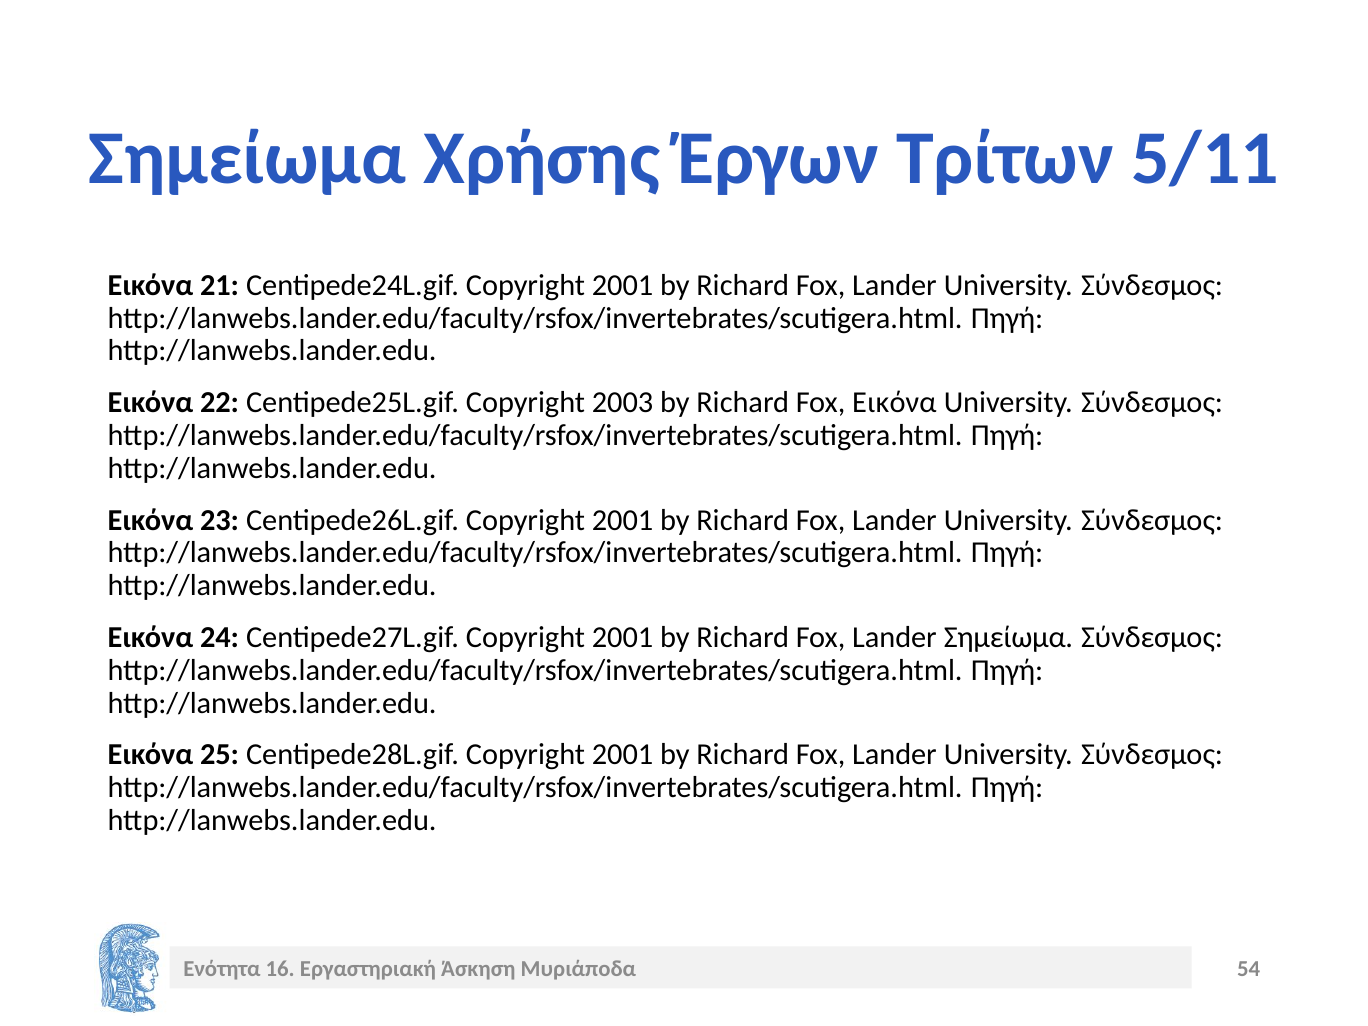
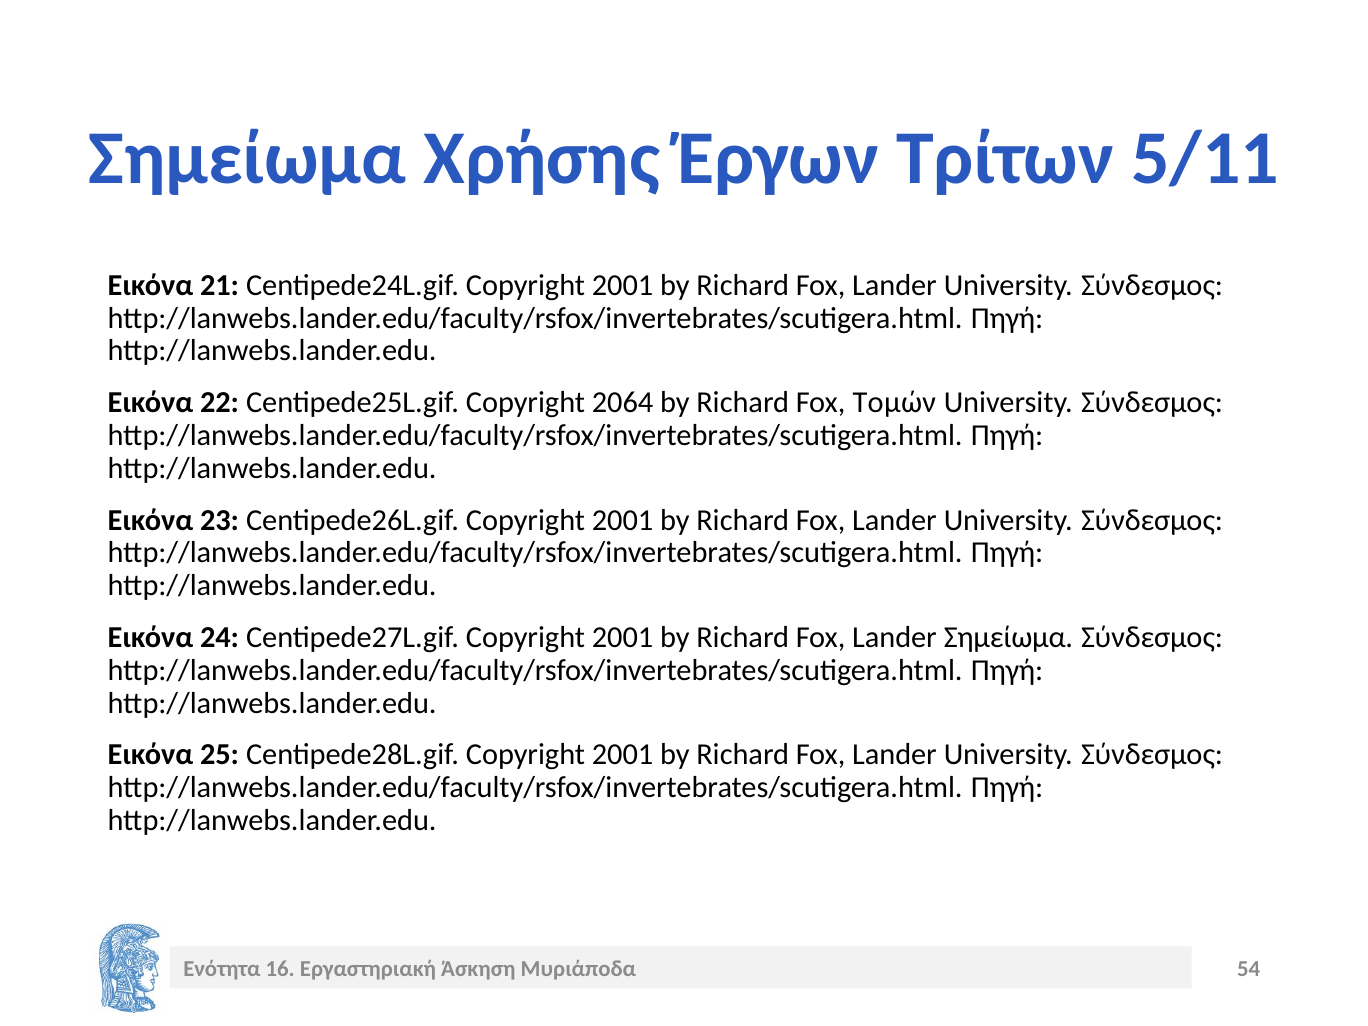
2003: 2003 -> 2064
Fox Εικόνα: Εικόνα -> Τομών
